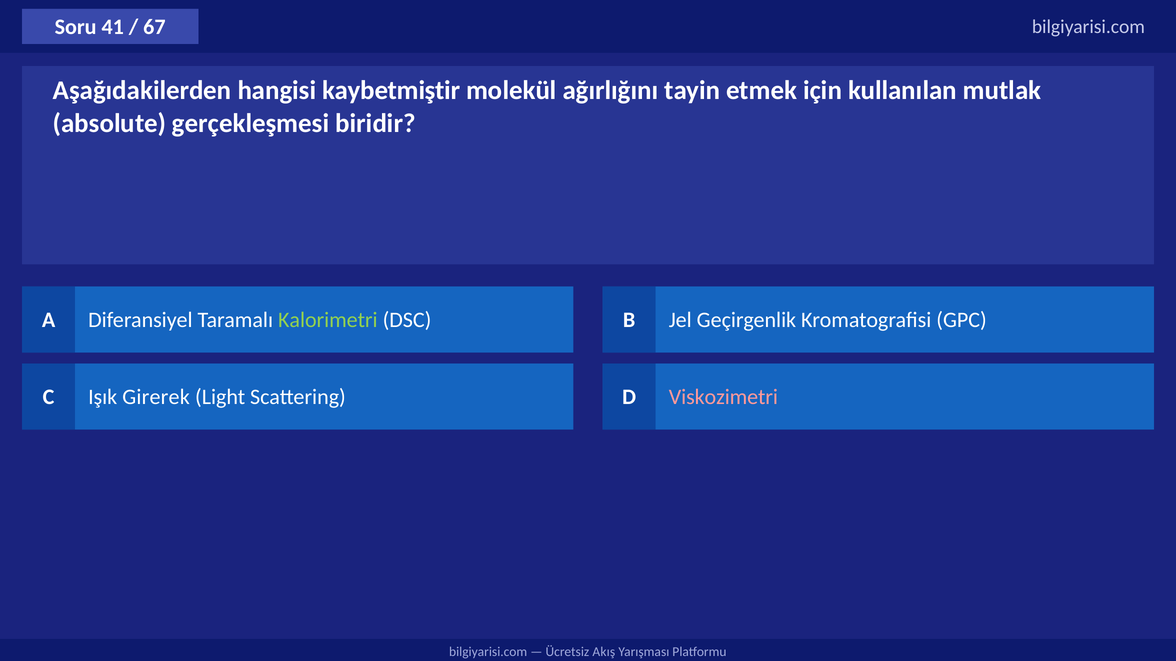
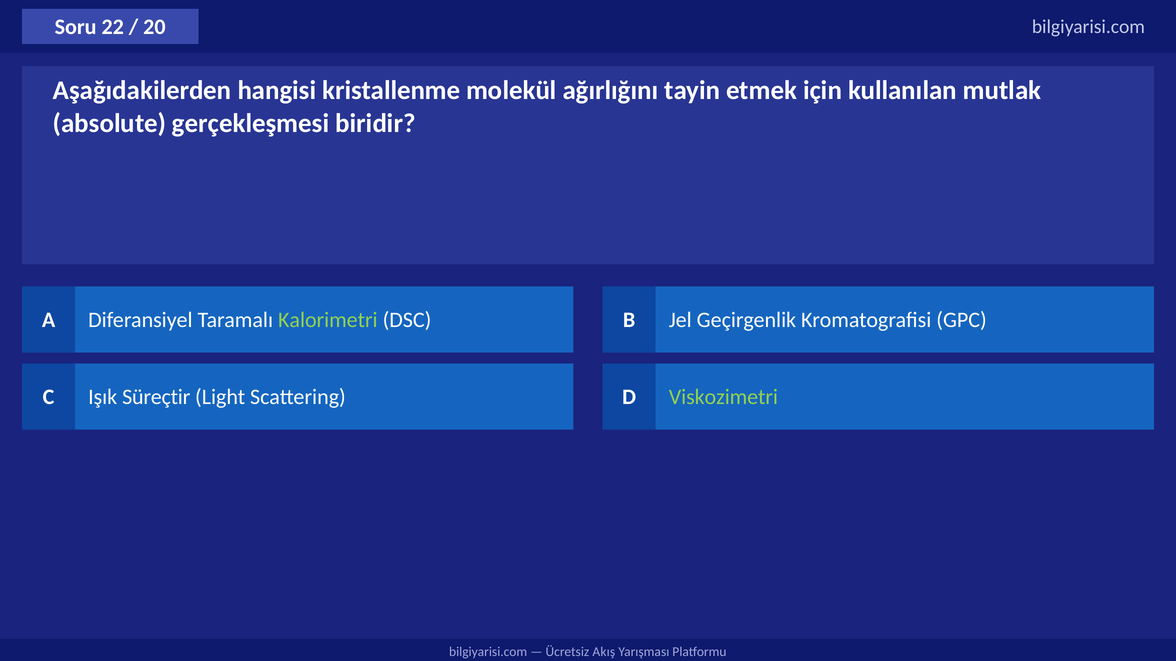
41: 41 -> 22
67: 67 -> 20
kaybetmiştir: kaybetmiştir -> kristallenme
Girerek: Girerek -> Süreçtir
Viskozimetri colour: pink -> light green
